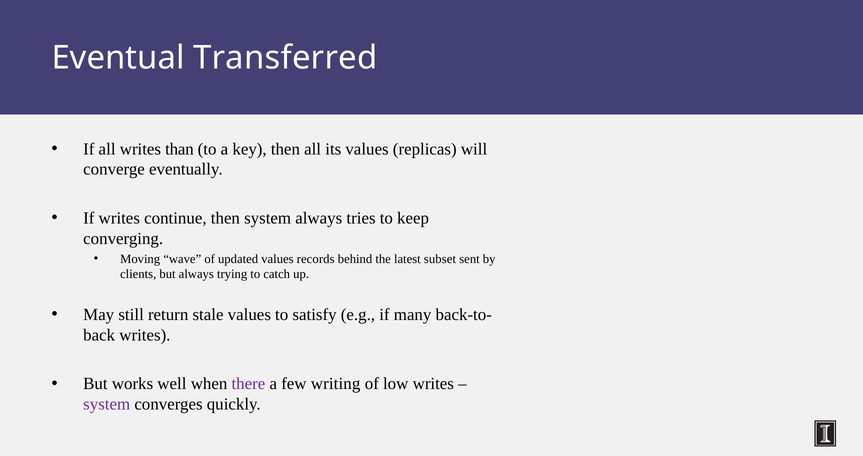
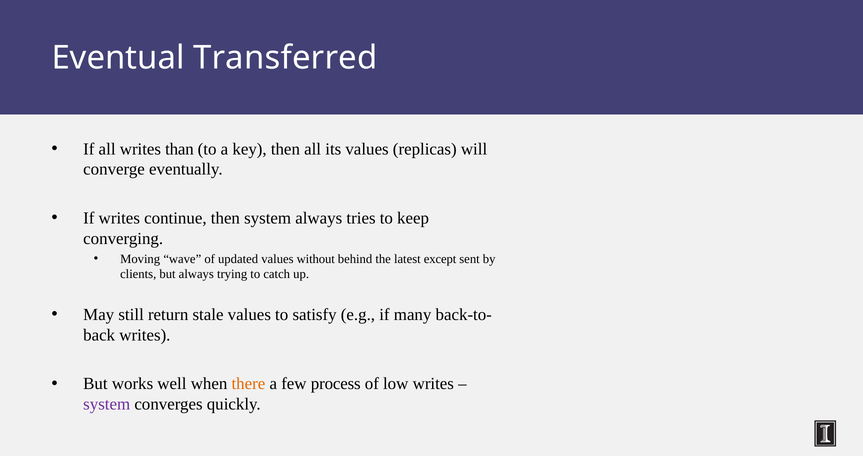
records: records -> without
subset: subset -> except
there colour: purple -> orange
writing: writing -> process
